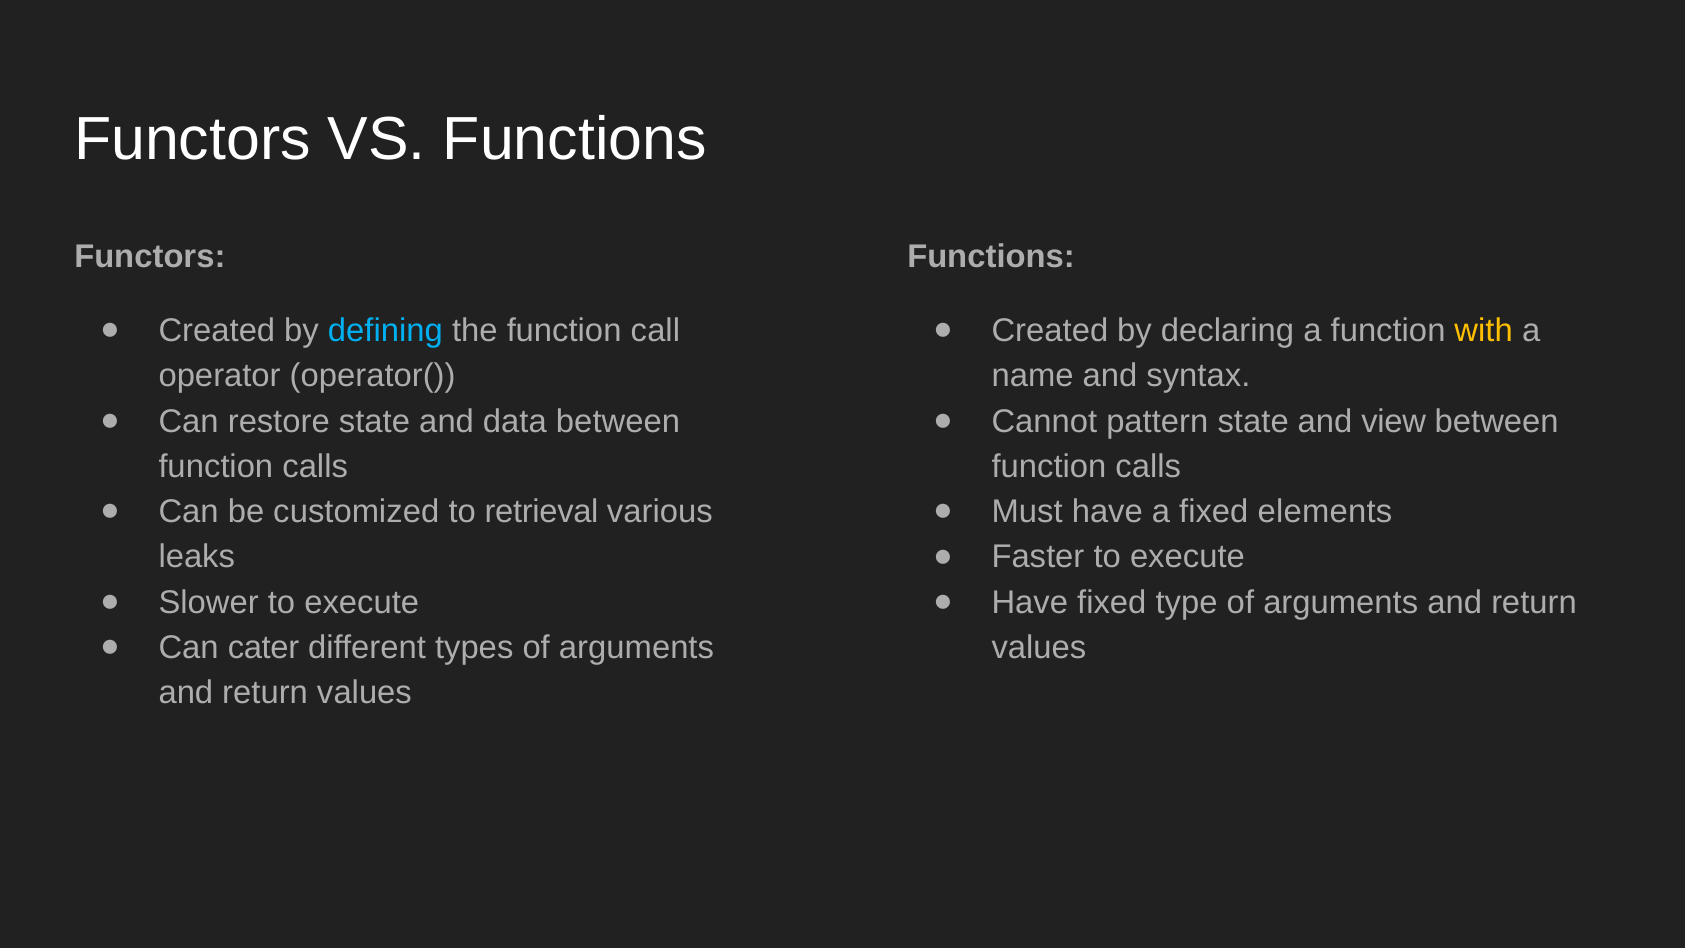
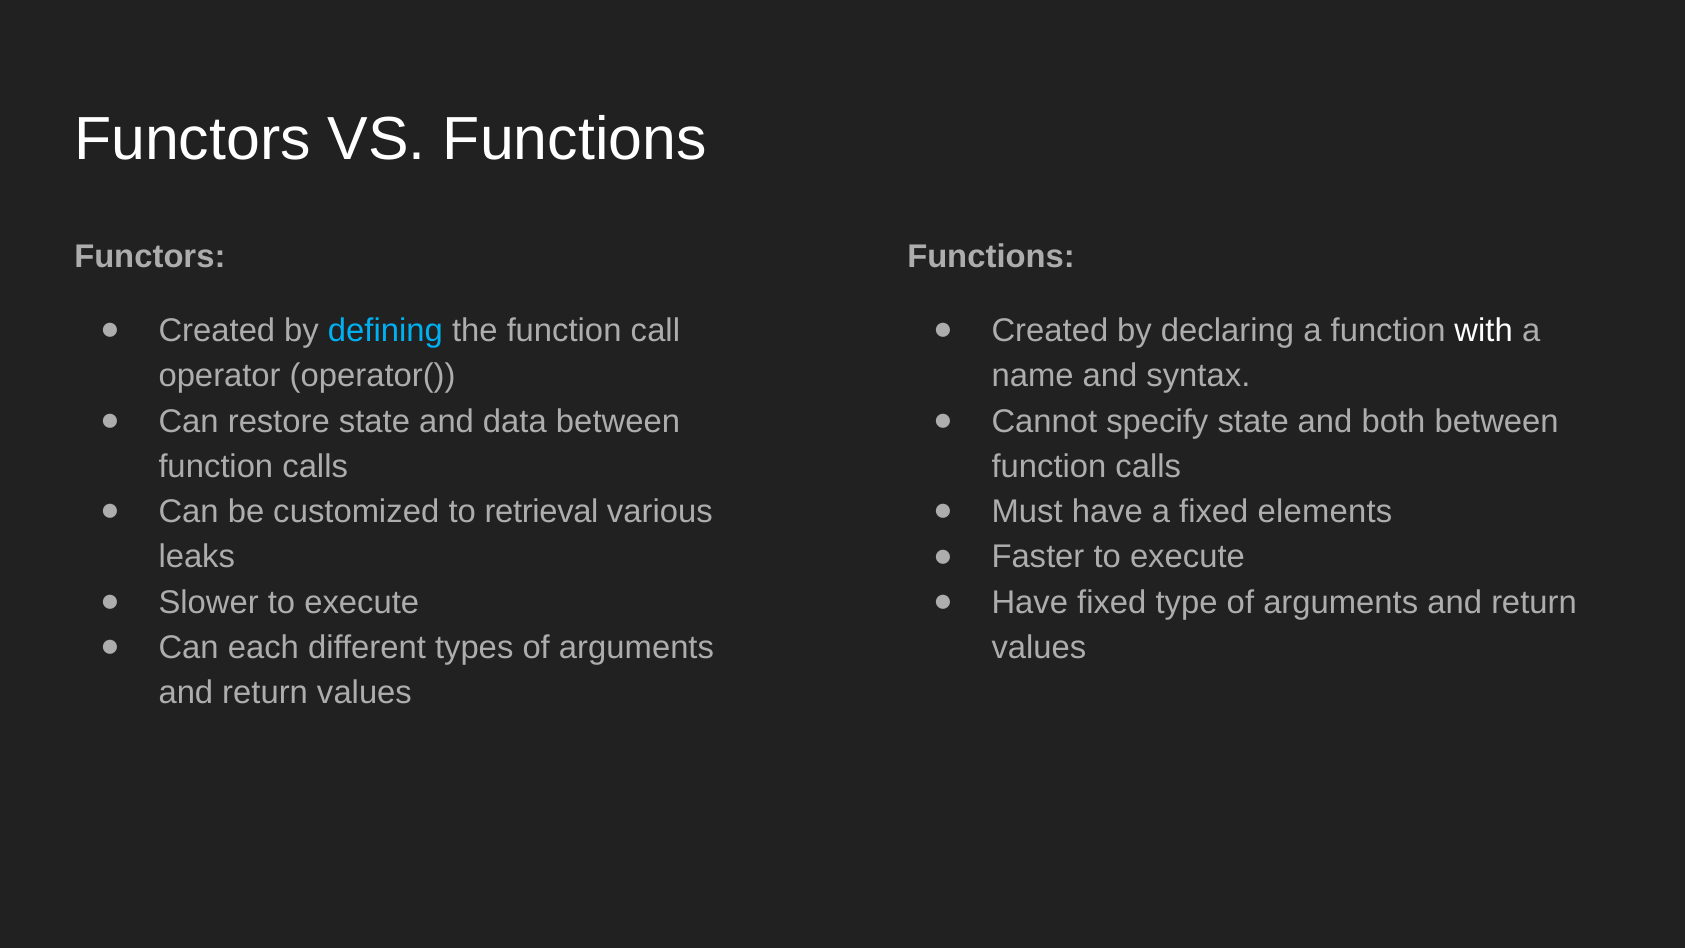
with colour: yellow -> white
pattern: pattern -> specify
view: view -> both
cater: cater -> each
